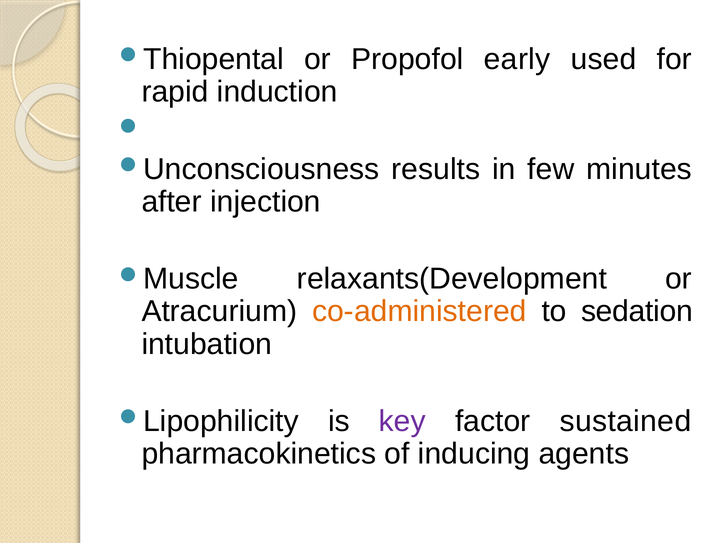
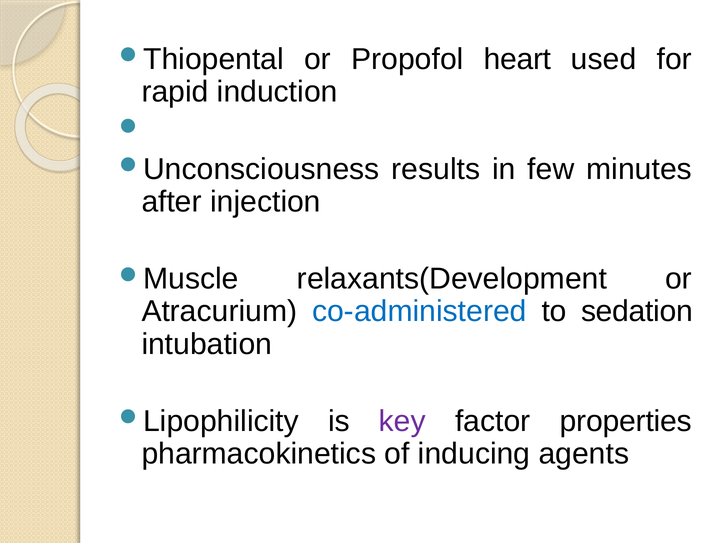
early: early -> heart
co-administered colour: orange -> blue
sustained: sustained -> properties
